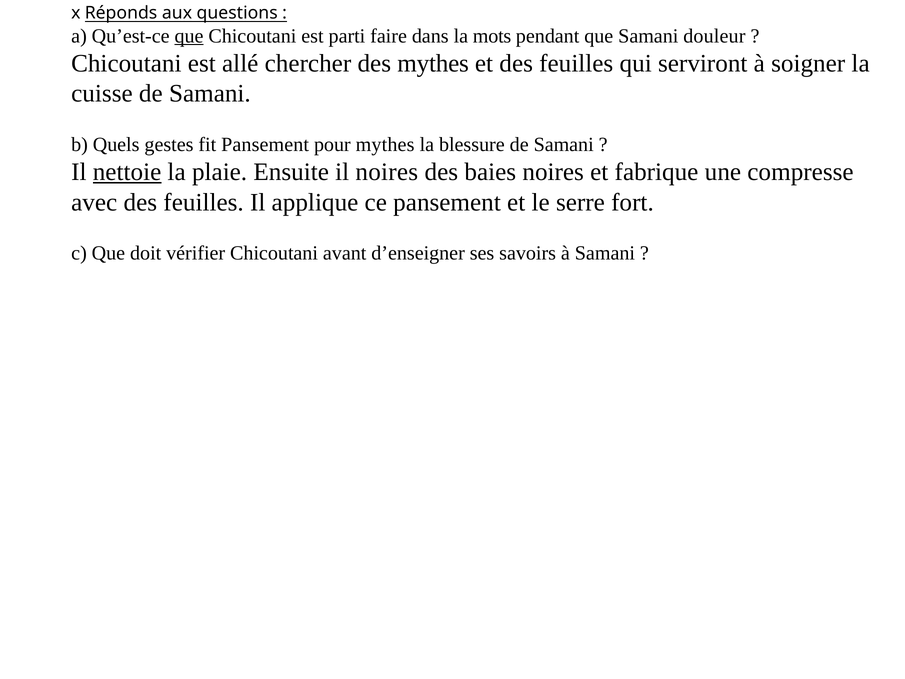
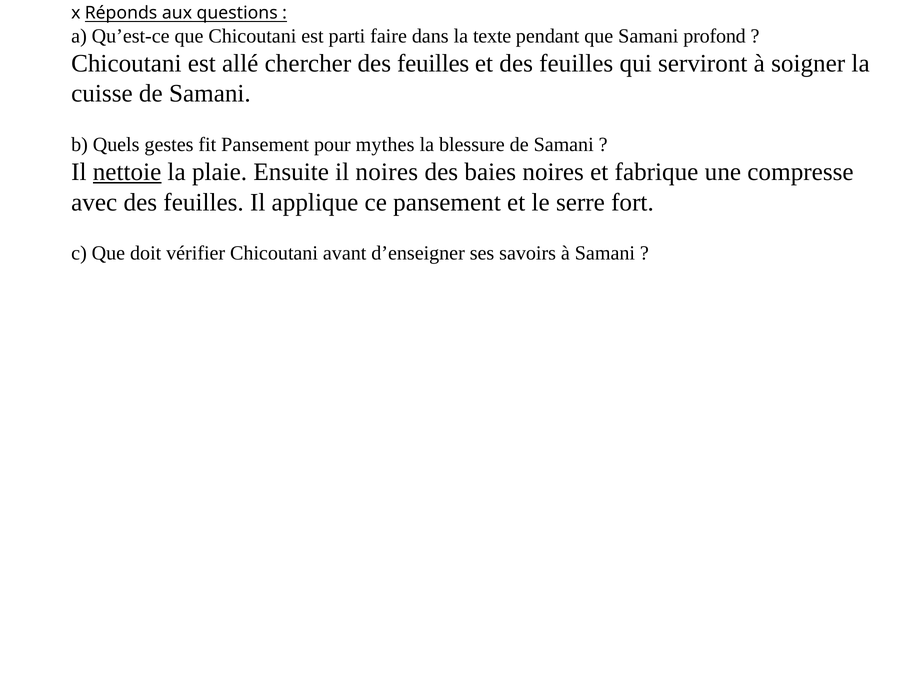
que at (189, 36) underline: present -> none
mots: mots -> texte
douleur: douleur -> profond
chercher des mythes: mythes -> feuilles
